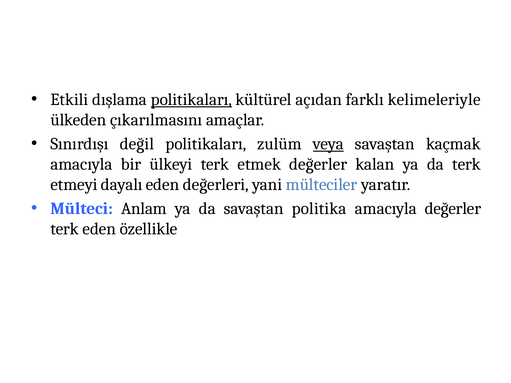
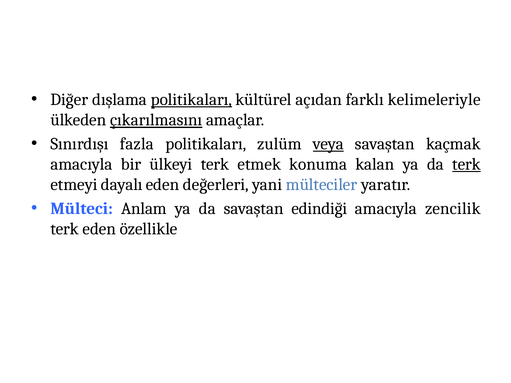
Etkili: Etkili -> Diğer
çıkarılmasını underline: none -> present
değil: değil -> fazla
etmek değerler: değerler -> konuma
terk at (467, 164) underline: none -> present
politika: politika -> edindiği
amacıyla değerler: değerler -> zencilik
